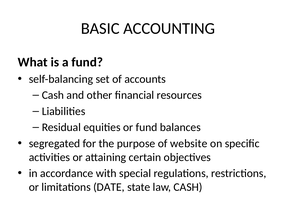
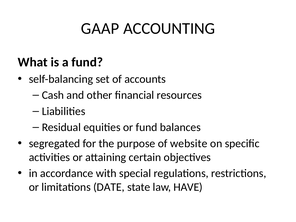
BASIC: BASIC -> GAAP
law CASH: CASH -> HAVE
